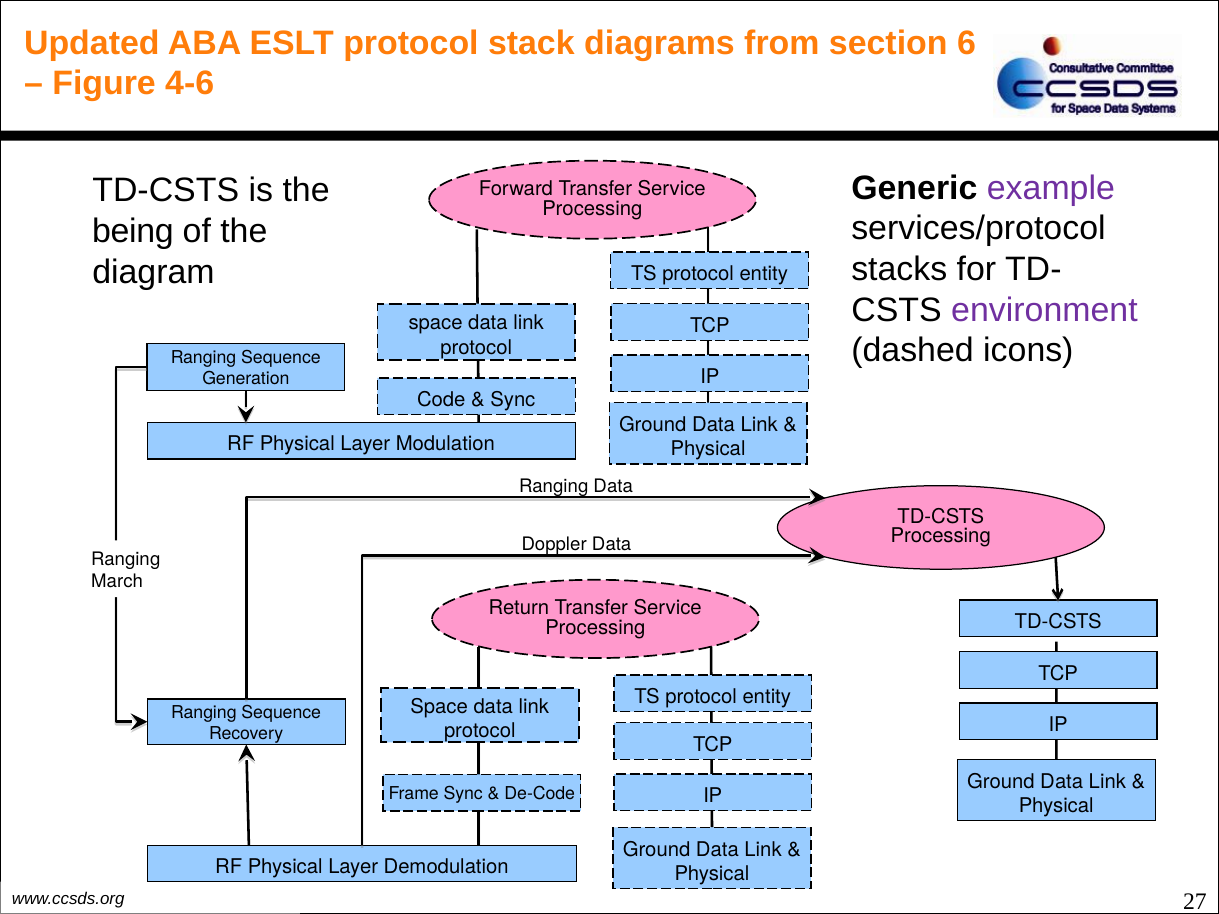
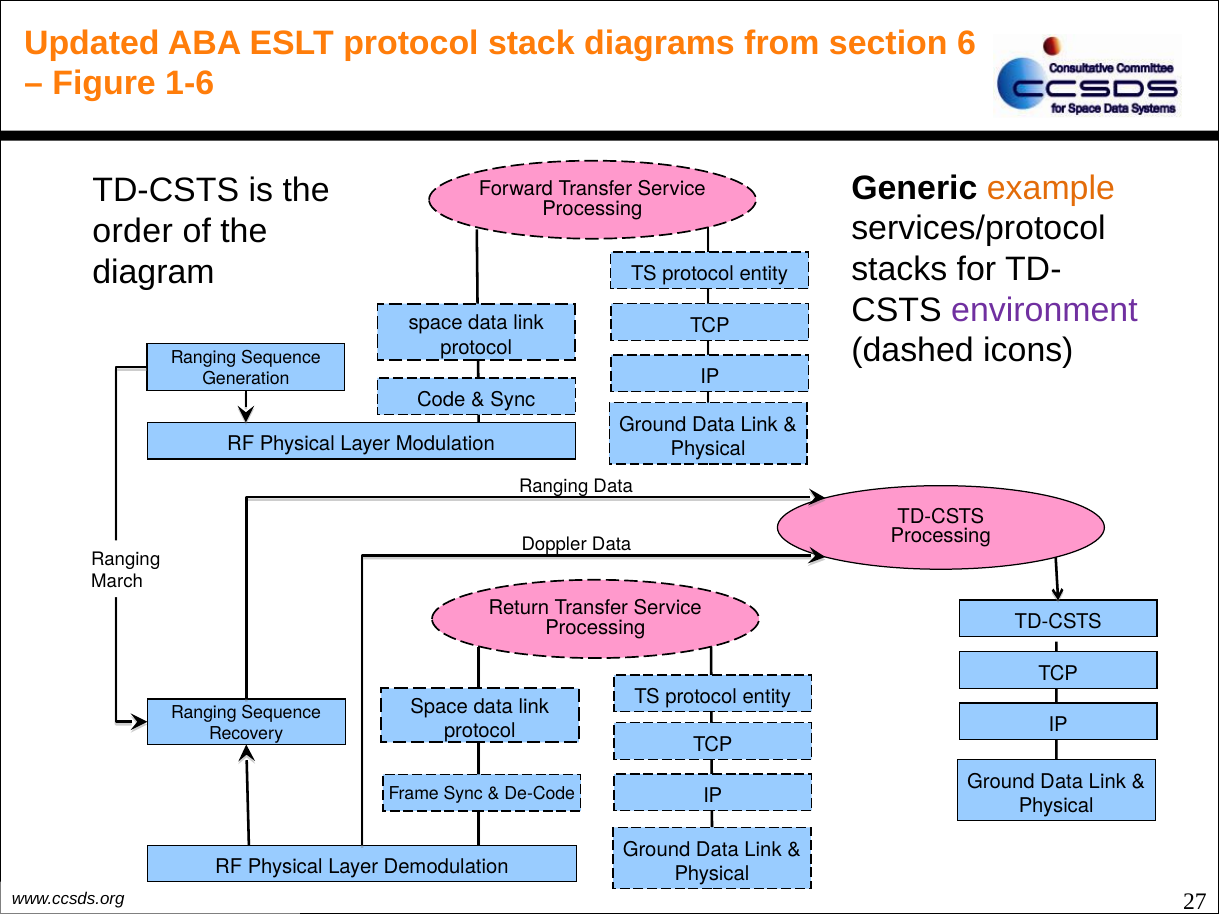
4-6: 4-6 -> 1-6
example colour: purple -> orange
being: being -> order
